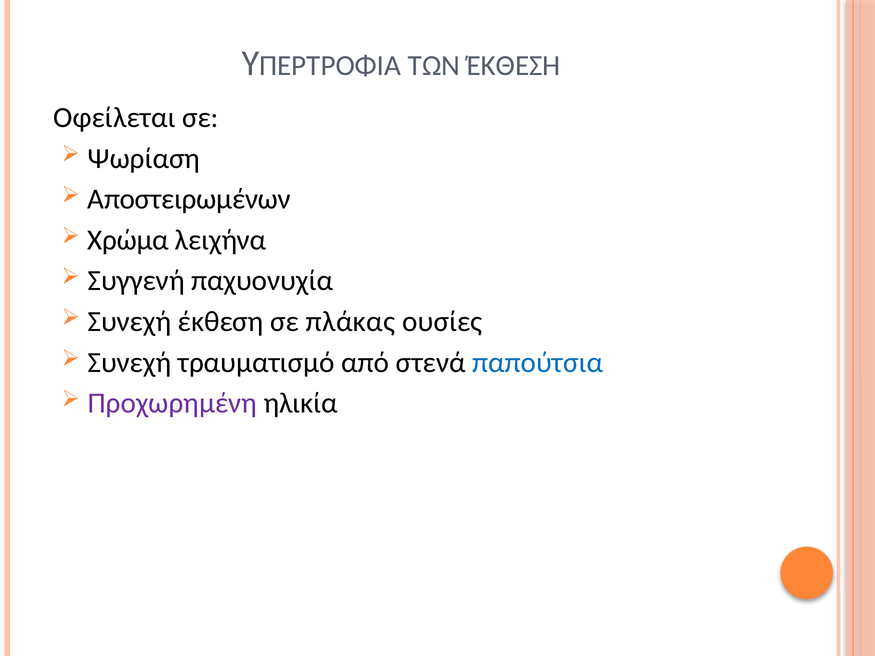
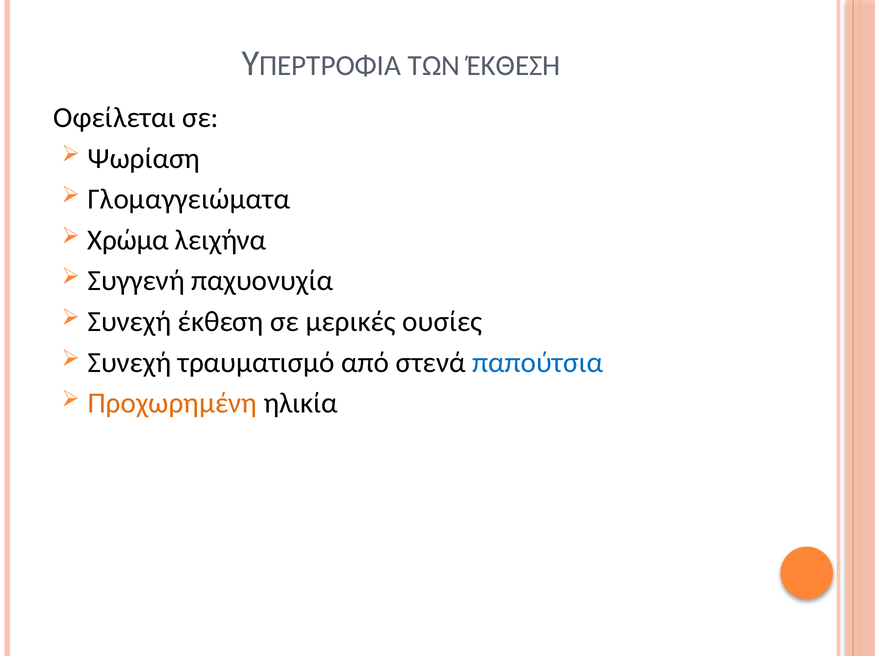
Αποστειρωμένων: Αποστειρωμένων -> Γλομαγγειώματα
πλάκας: πλάκας -> μερικές
Προχωρημένη colour: purple -> orange
